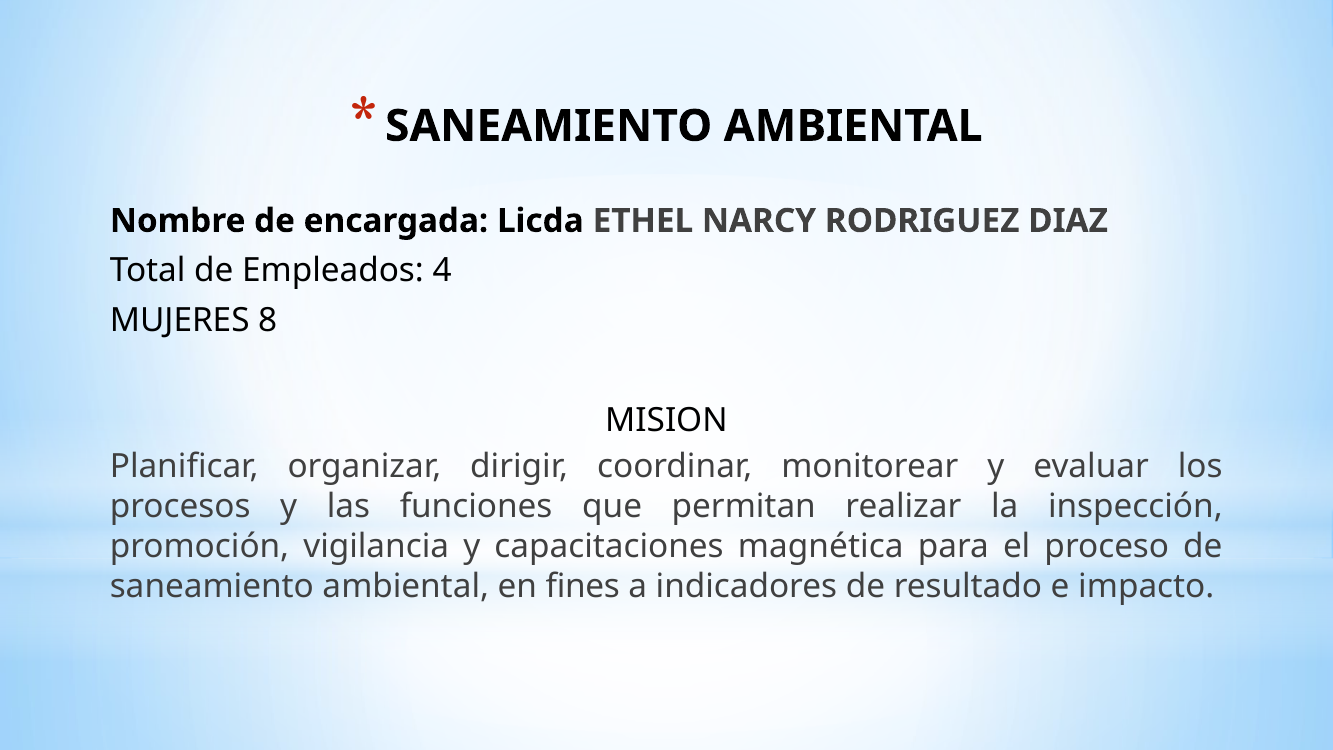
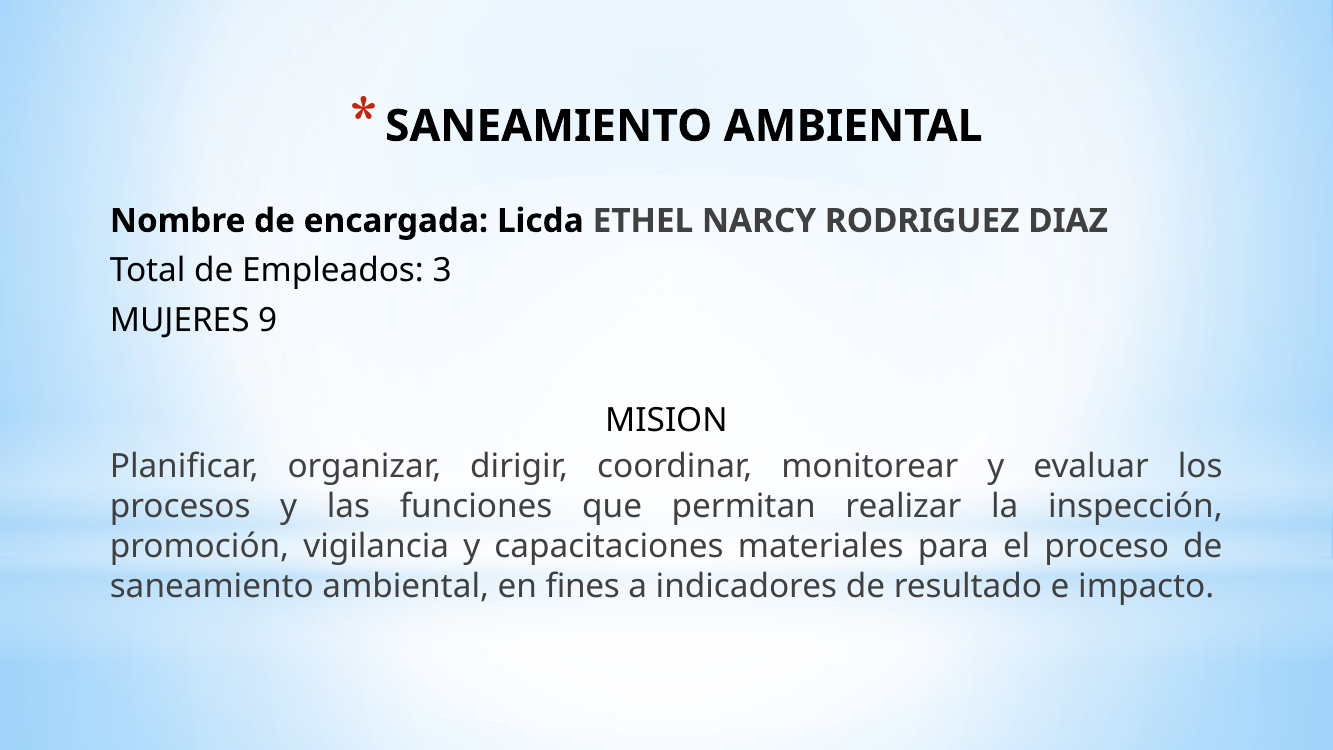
4: 4 -> 3
8: 8 -> 9
magnética: magnética -> materiales
